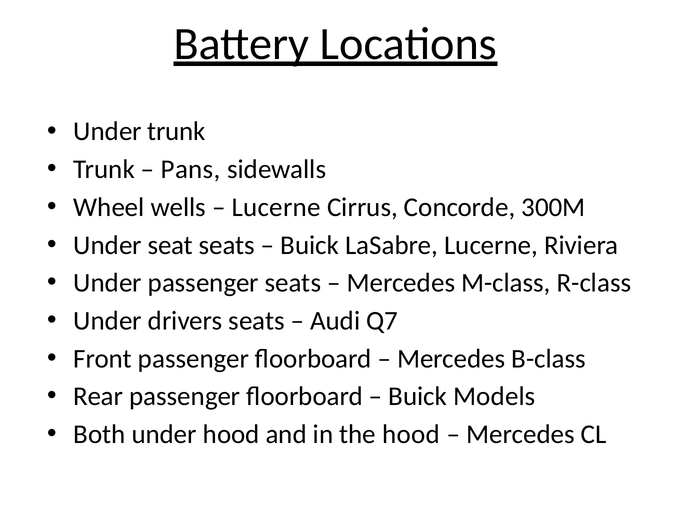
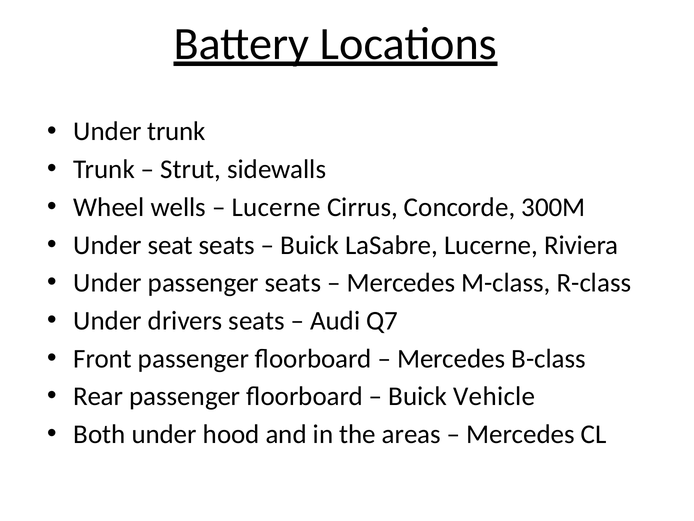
Pans: Pans -> Strut
Models: Models -> Vehicle
the hood: hood -> areas
